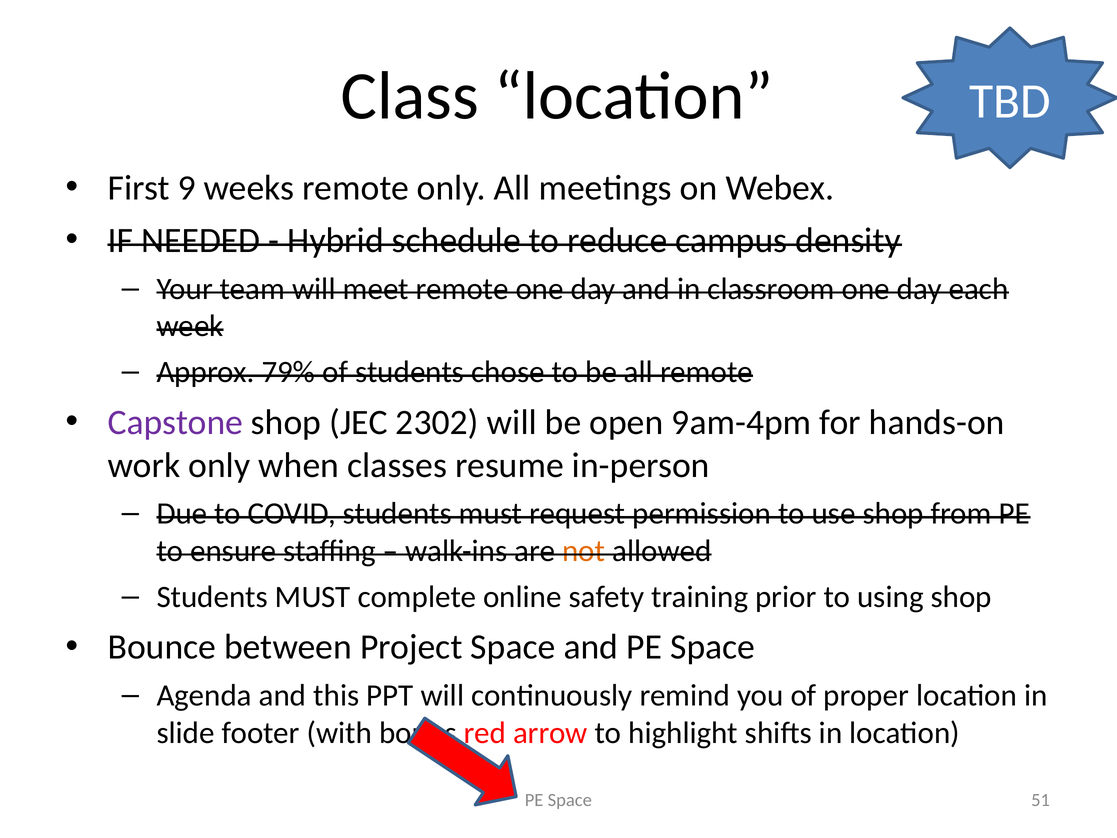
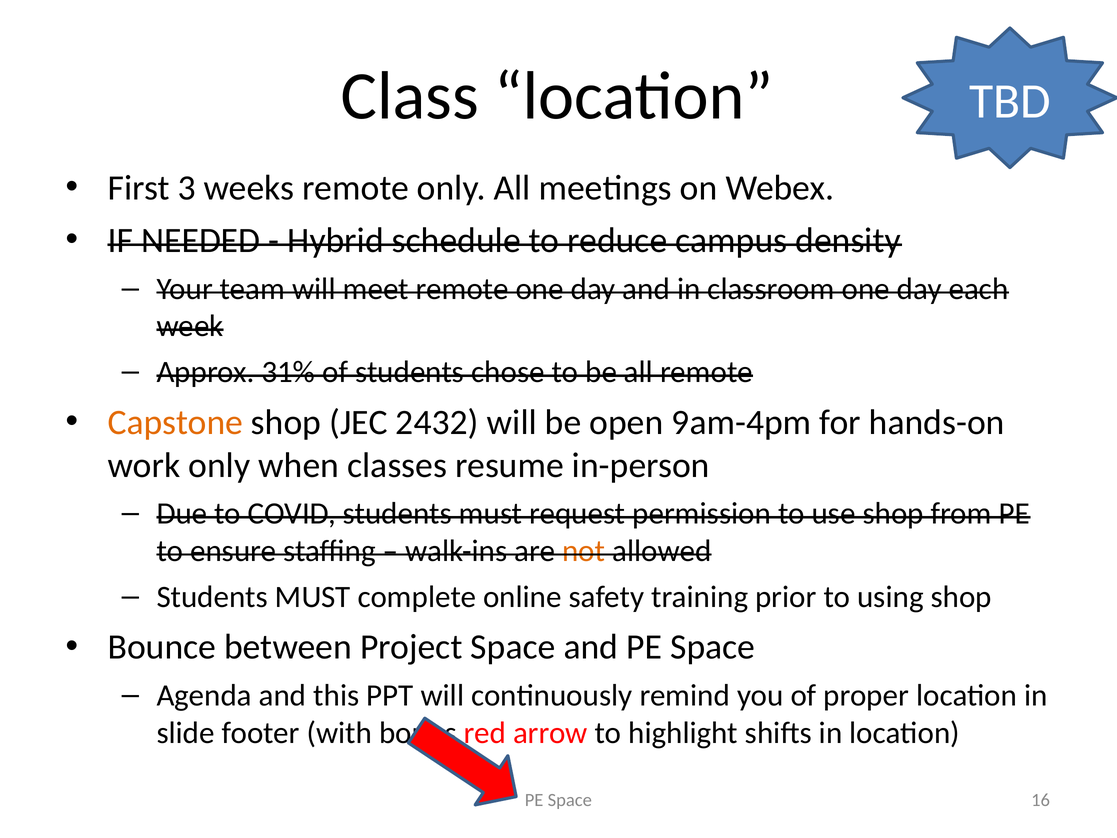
9: 9 -> 3
79%: 79% -> 31%
Capstone colour: purple -> orange
2302: 2302 -> 2432
51: 51 -> 16
